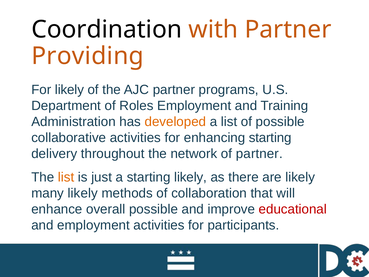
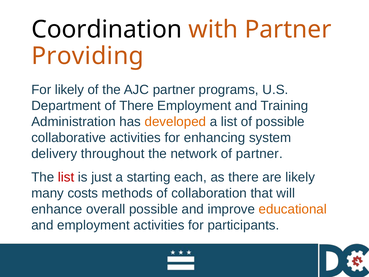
of Roles: Roles -> There
enhancing starting: starting -> system
list at (66, 177) colour: orange -> red
starting likely: likely -> each
many likely: likely -> costs
educational colour: red -> orange
